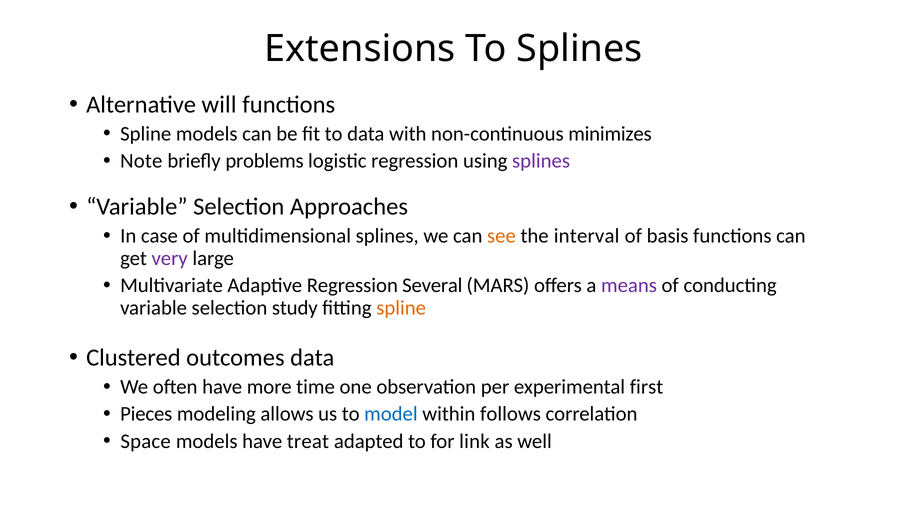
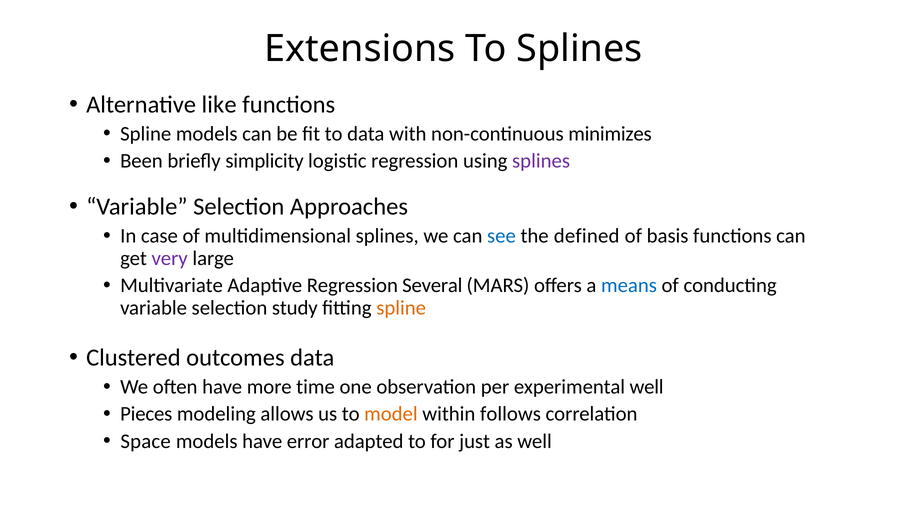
will: will -> like
Note: Note -> Been
problems: problems -> simplicity
see colour: orange -> blue
interval: interval -> defined
means colour: purple -> blue
experimental first: first -> well
model colour: blue -> orange
treat: treat -> error
link: link -> just
